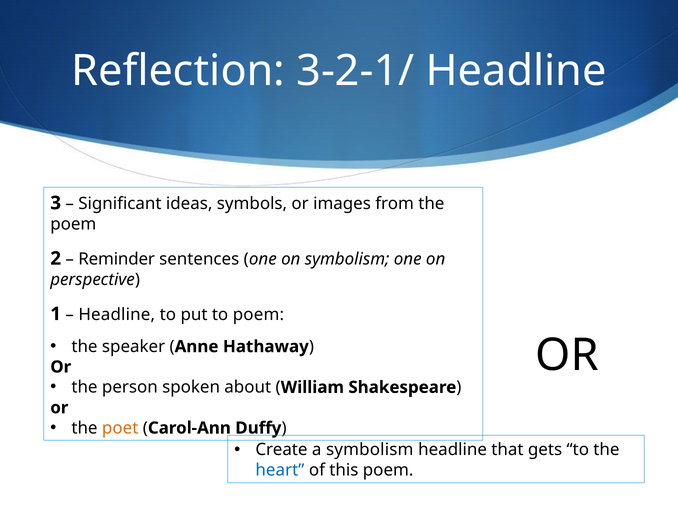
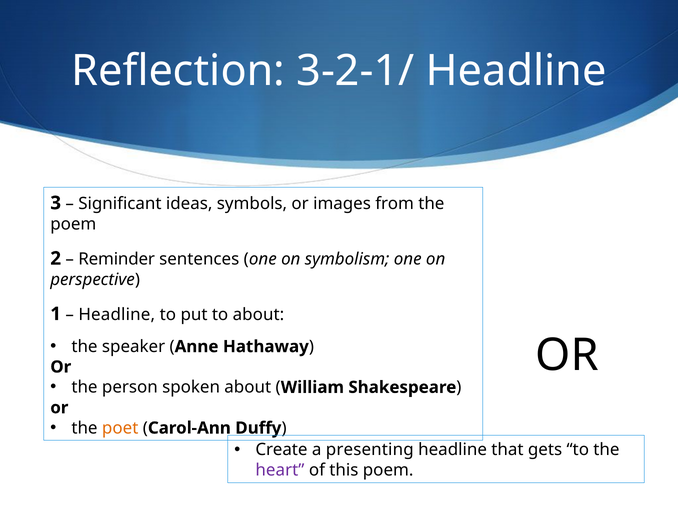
to poem: poem -> about
a symbolism: symbolism -> presenting
heart colour: blue -> purple
